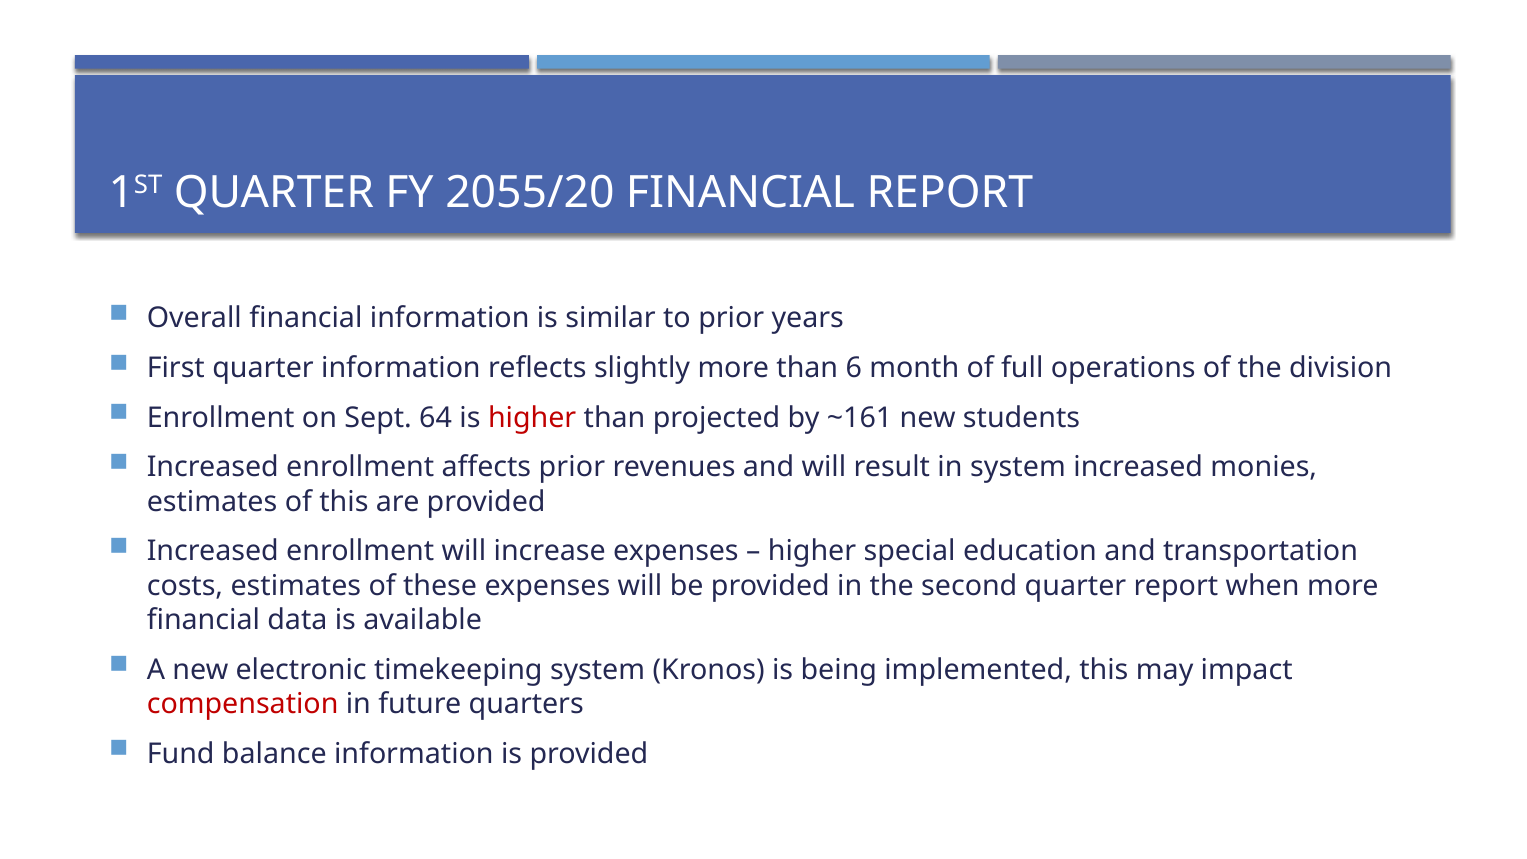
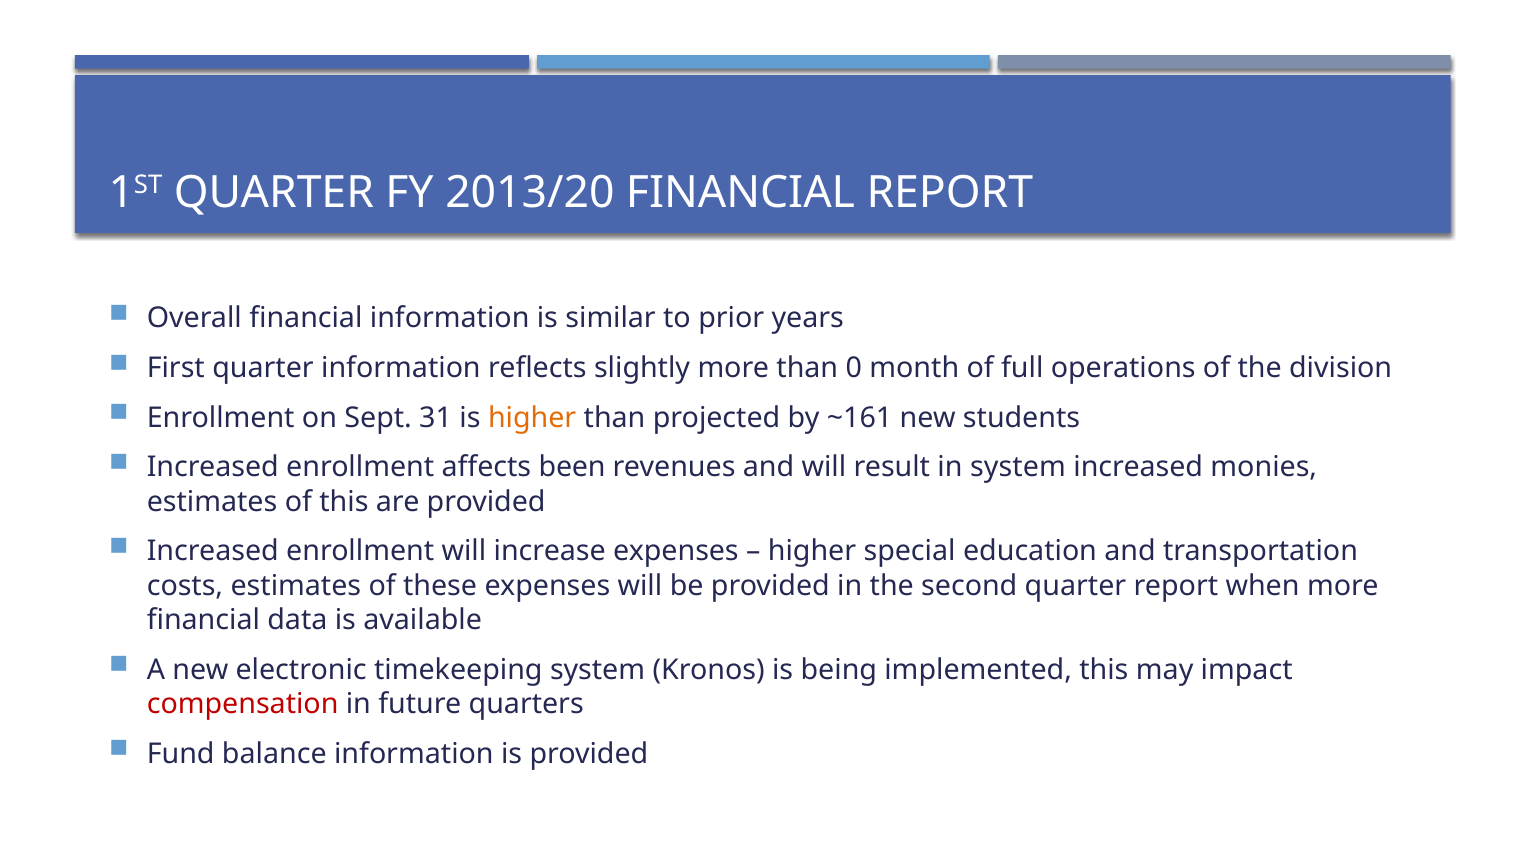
2055/20: 2055/20 -> 2013/20
6: 6 -> 0
64: 64 -> 31
higher at (532, 418) colour: red -> orange
affects prior: prior -> been
